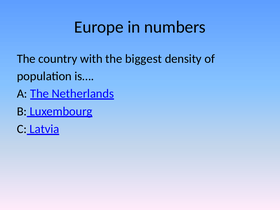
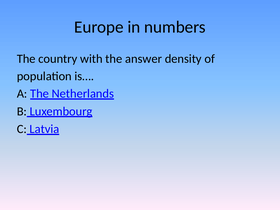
biggest: biggest -> answer
